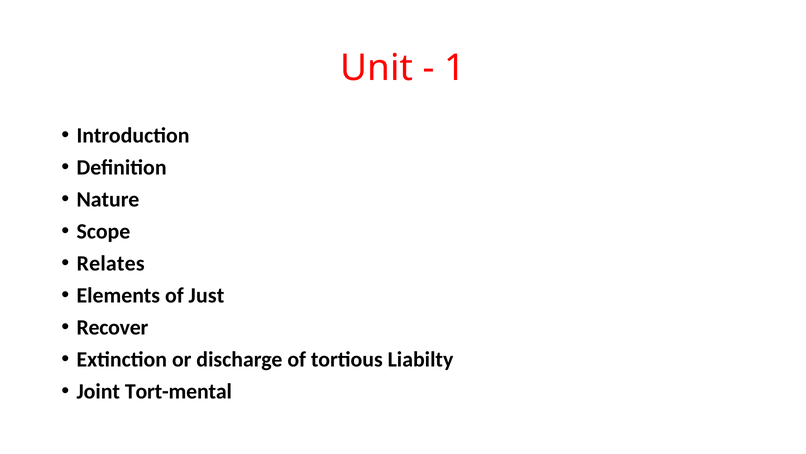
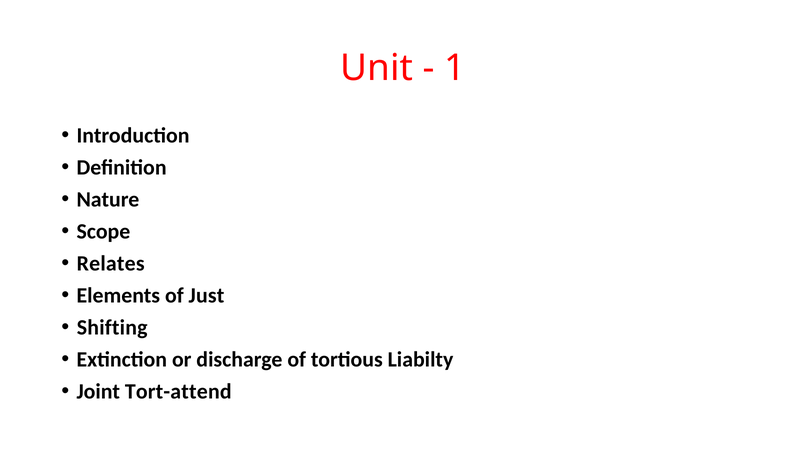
Recover: Recover -> Shifting
Tort-mental: Tort-mental -> Tort-attend
